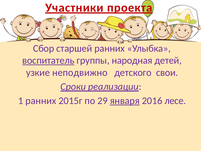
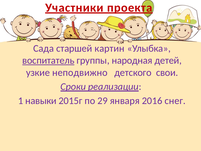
Сбор: Сбор -> Сада
старшей ранних: ранних -> картин
1 ранних: ранних -> навыки
января underline: present -> none
лесе: лесе -> снег
